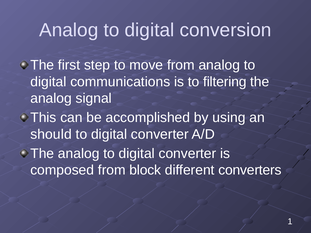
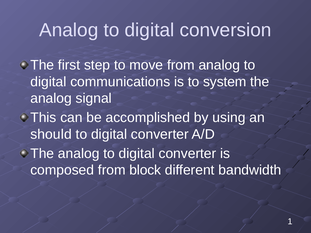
filtering: filtering -> system
converters: converters -> bandwidth
